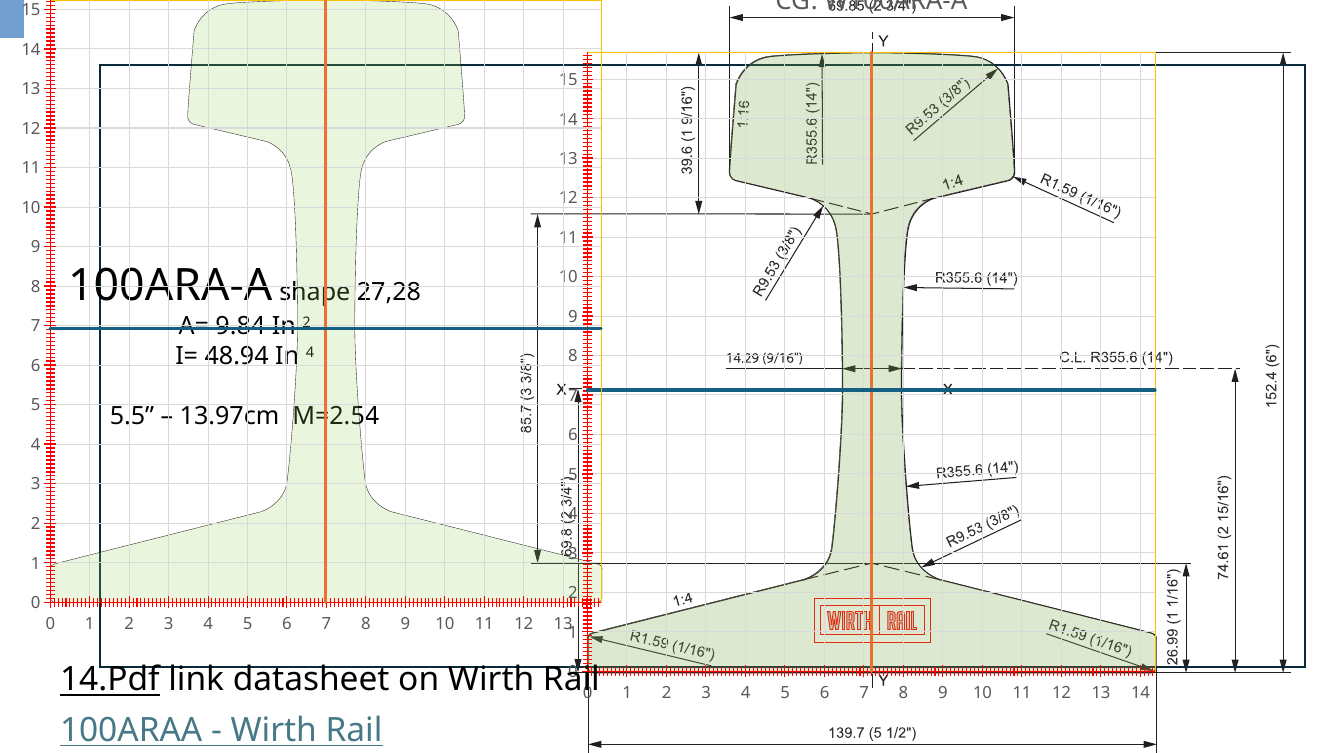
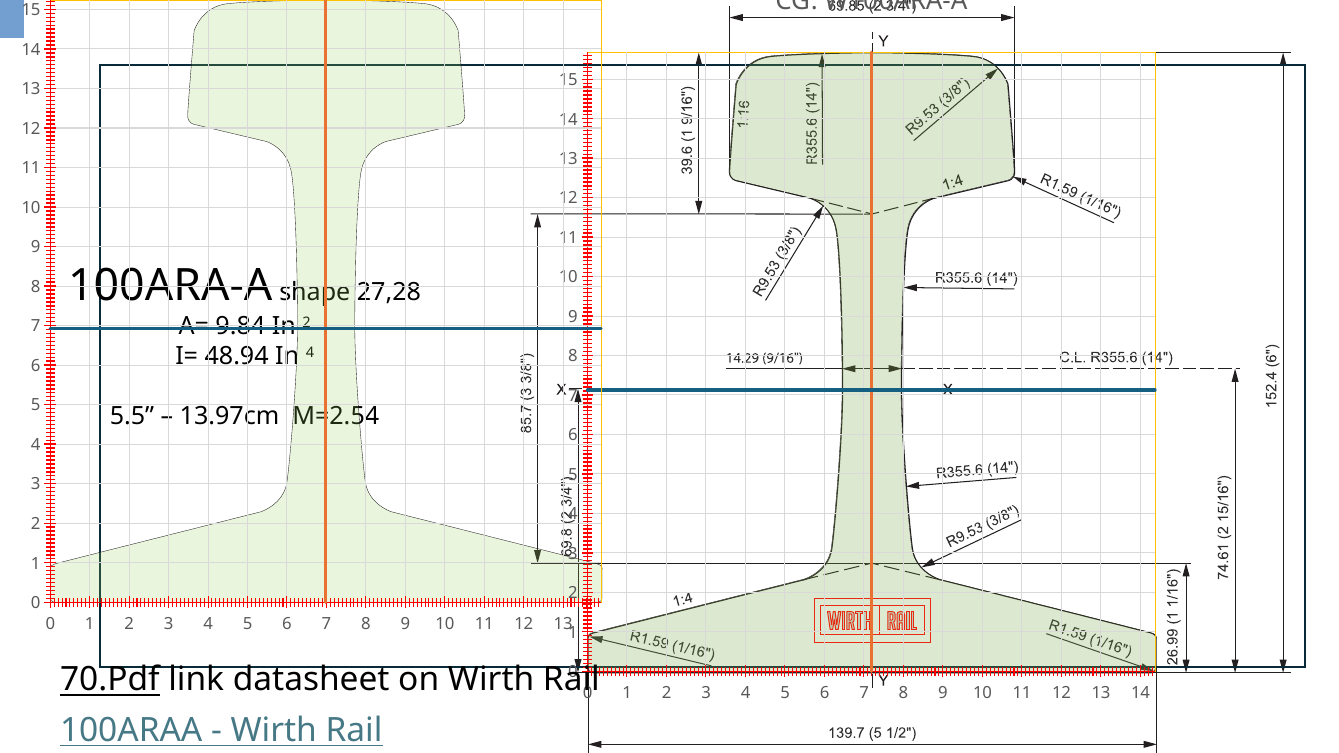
14.Pdf: 14.Pdf -> 70.Pdf
